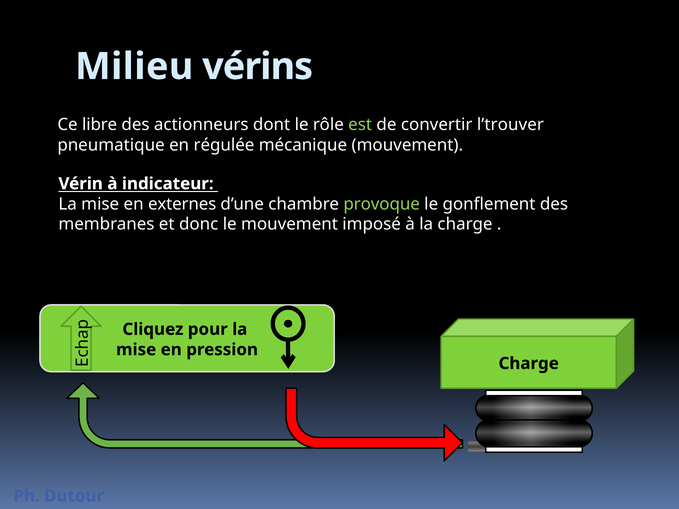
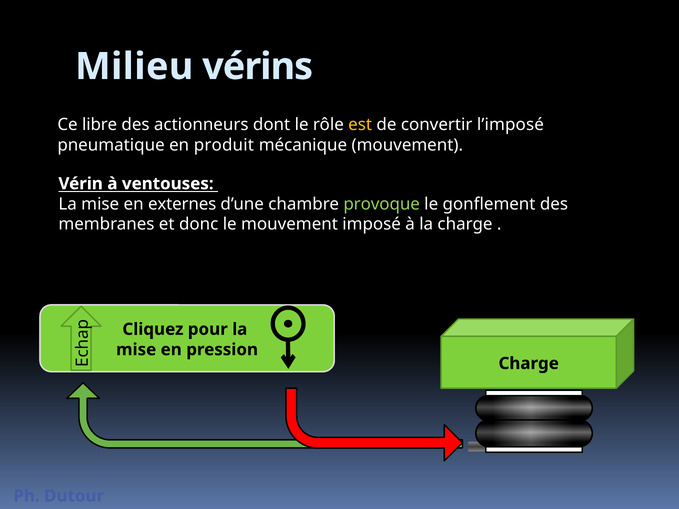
est colour: light green -> yellow
l’trouver: l’trouver -> l’imposé
régulée: régulée -> produit
indicateur: indicateur -> ventouses
